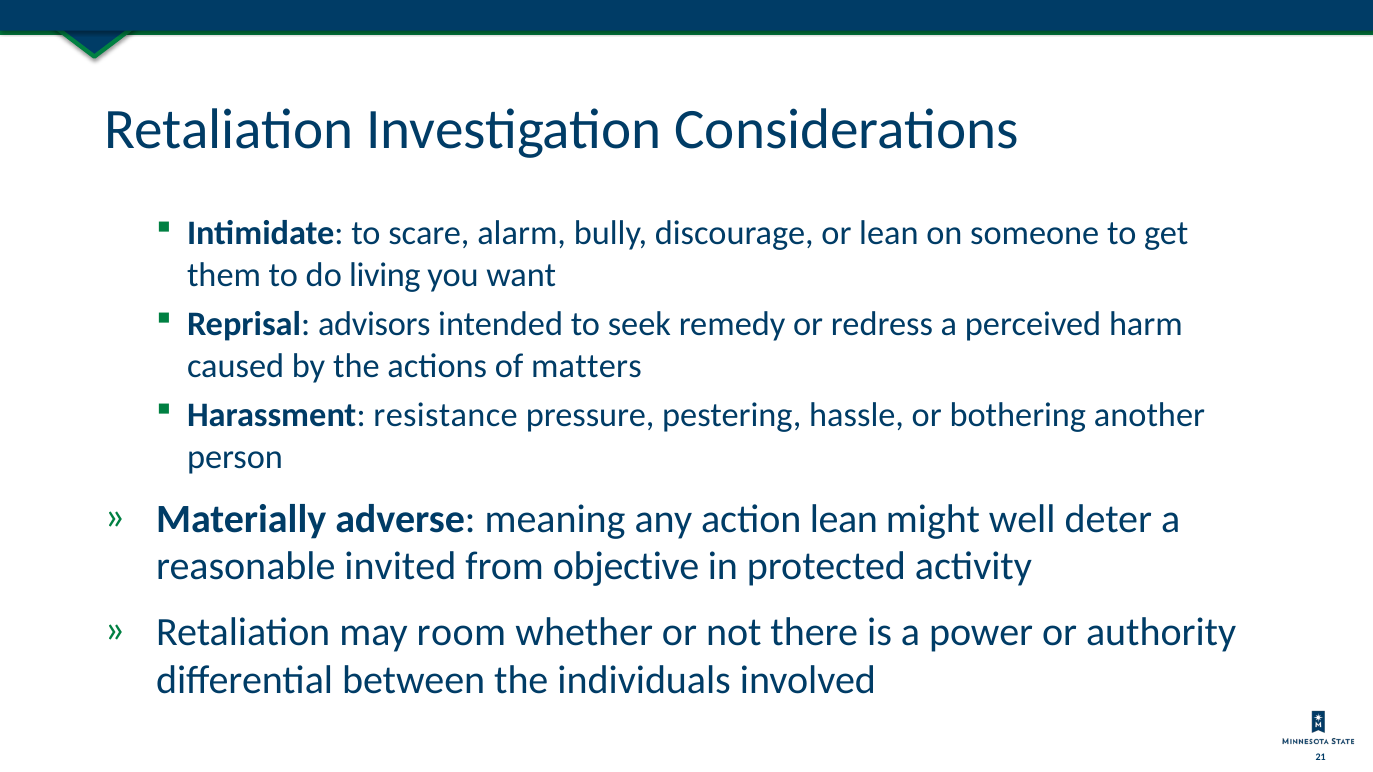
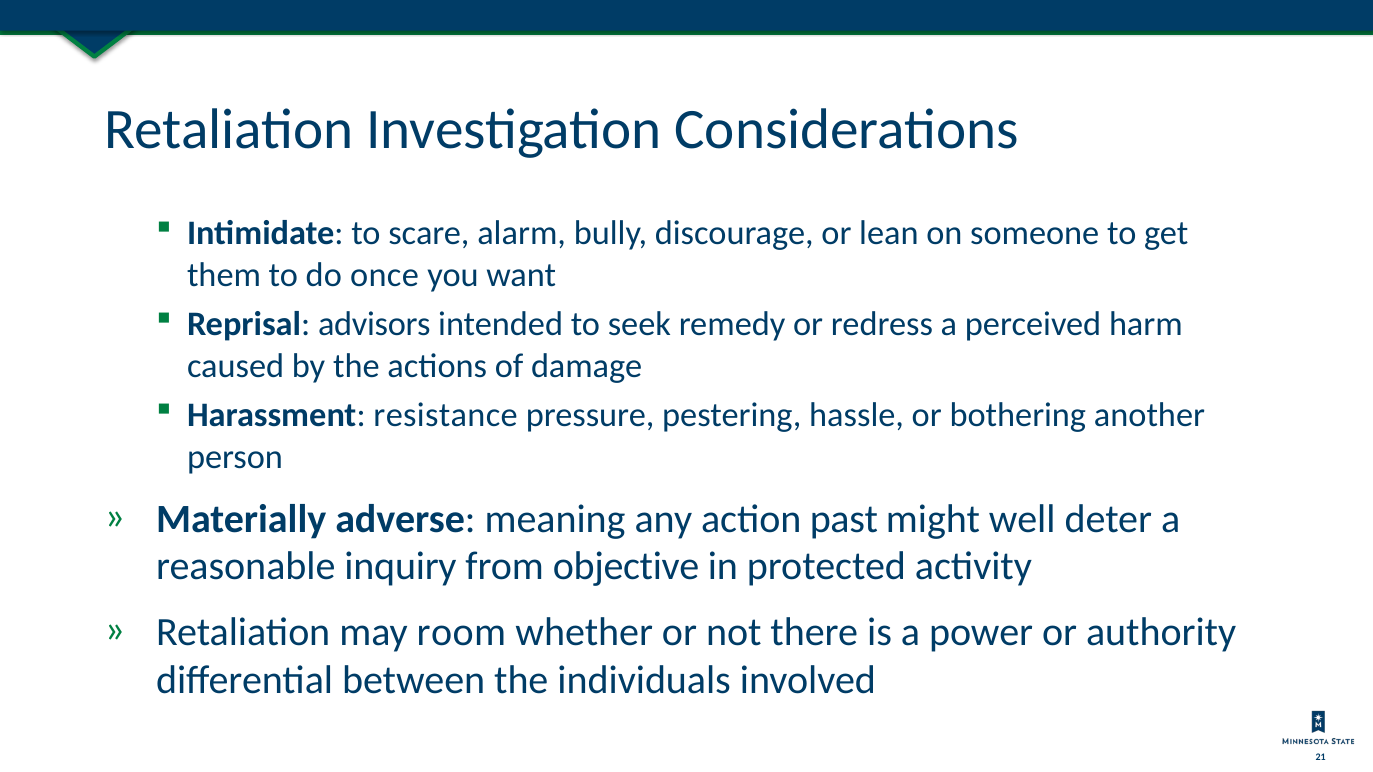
living: living -> once
matters: matters -> damage
action lean: lean -> past
invited: invited -> inquiry
